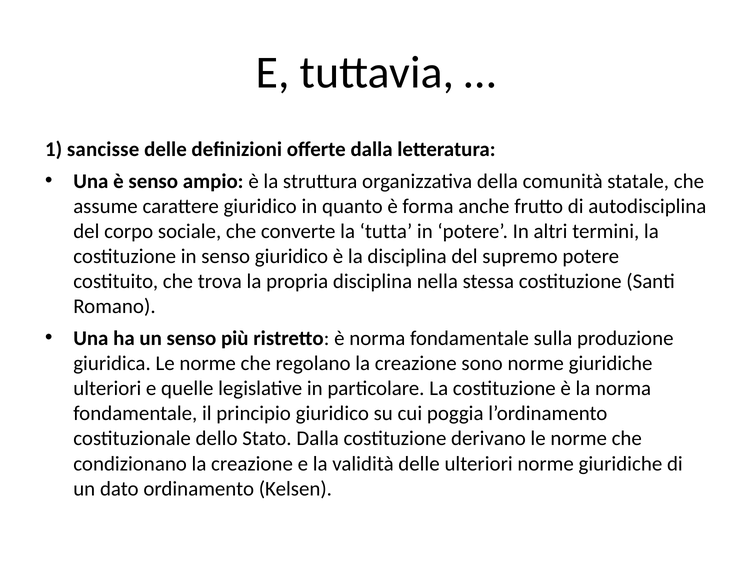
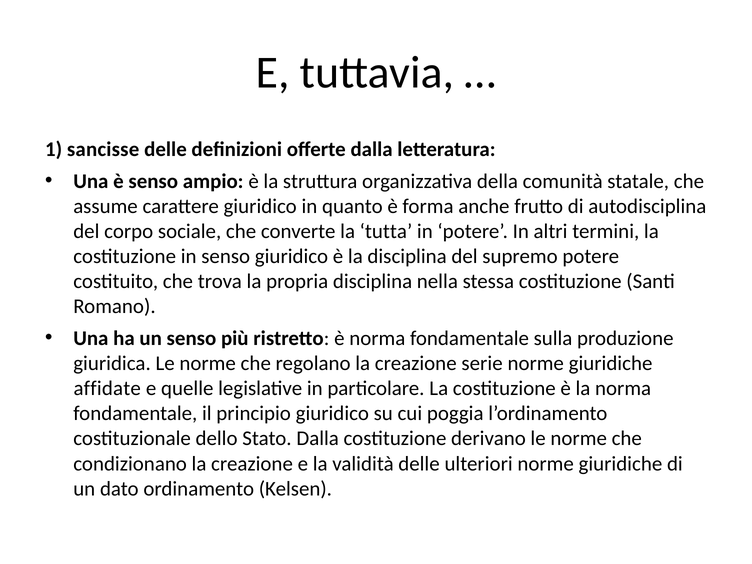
sono: sono -> serie
ulteriori at (107, 388): ulteriori -> affidate
